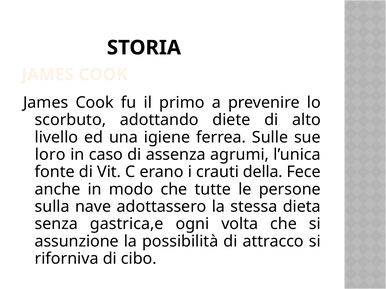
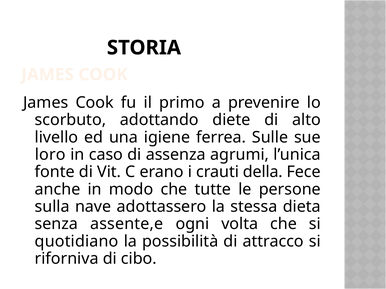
gastrica,e: gastrica,e -> assente,e
assunzione: assunzione -> quotidiano
